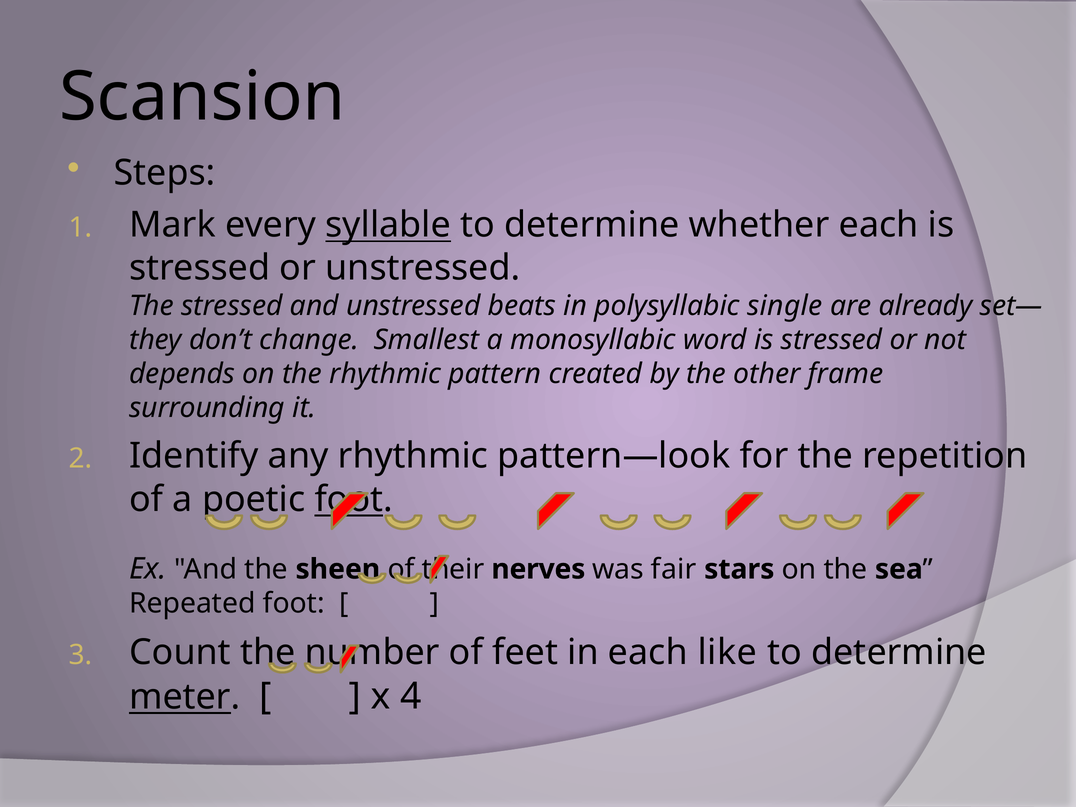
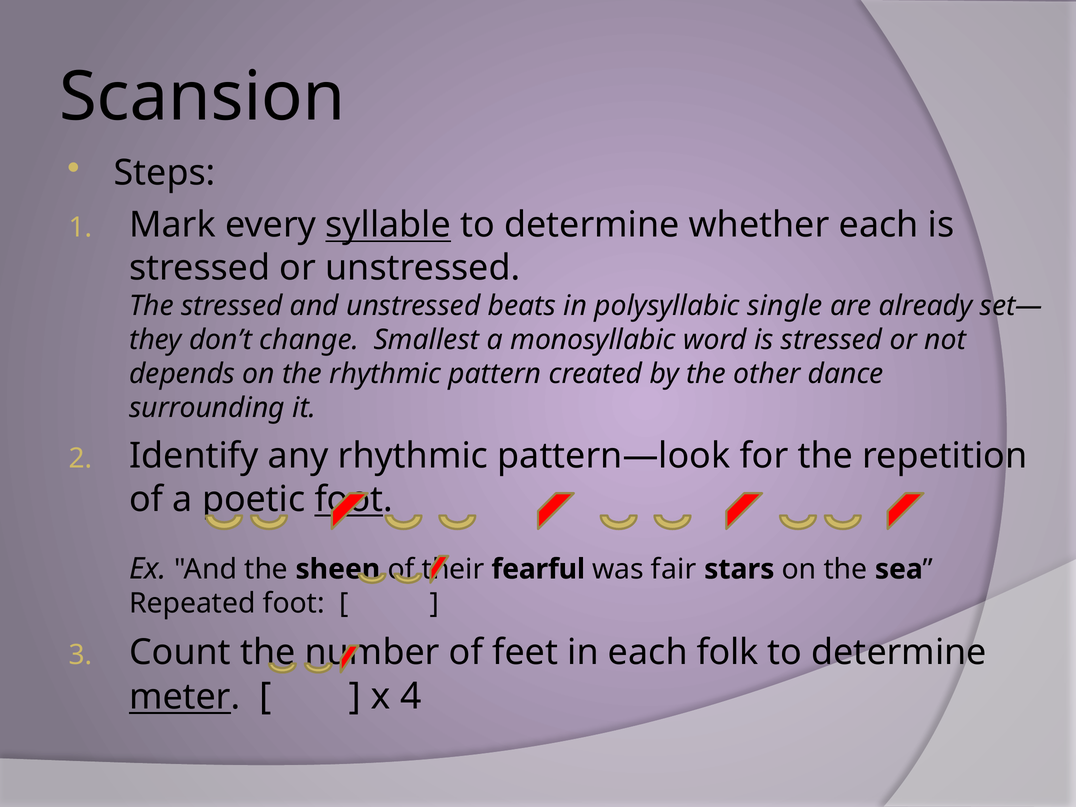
frame: frame -> dance
nerves: nerves -> fearful
like: like -> folk
